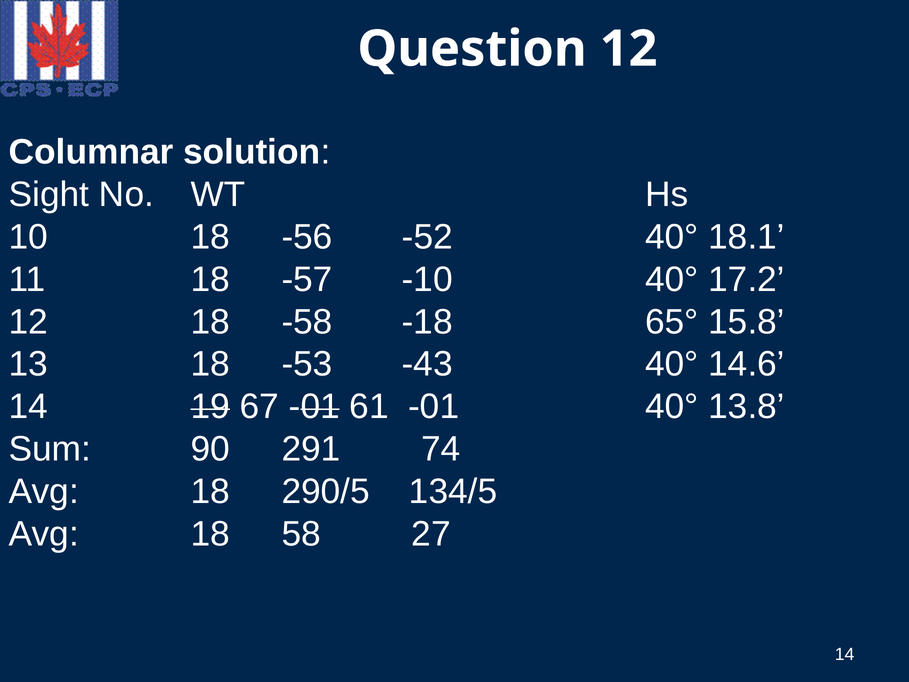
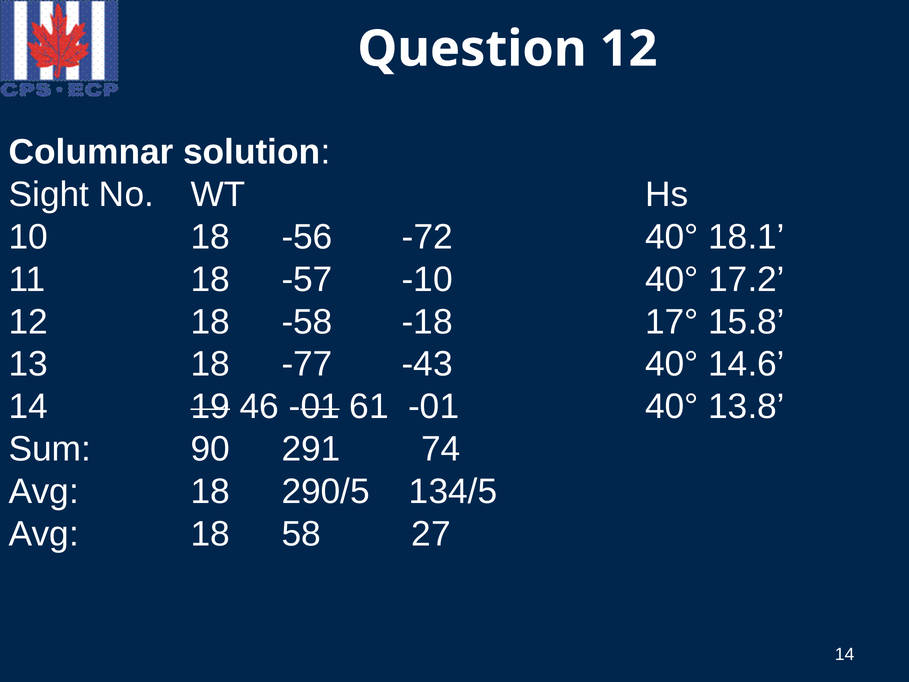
-52: -52 -> -72
65°: 65° -> 17°
-53: -53 -> -77
67: 67 -> 46
